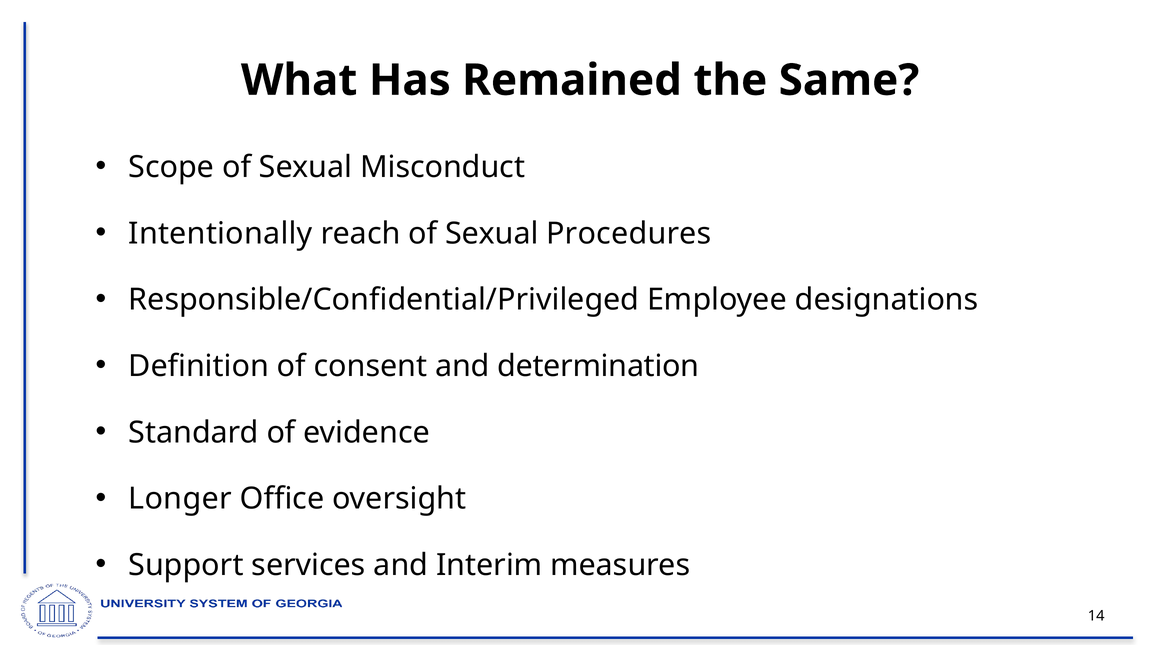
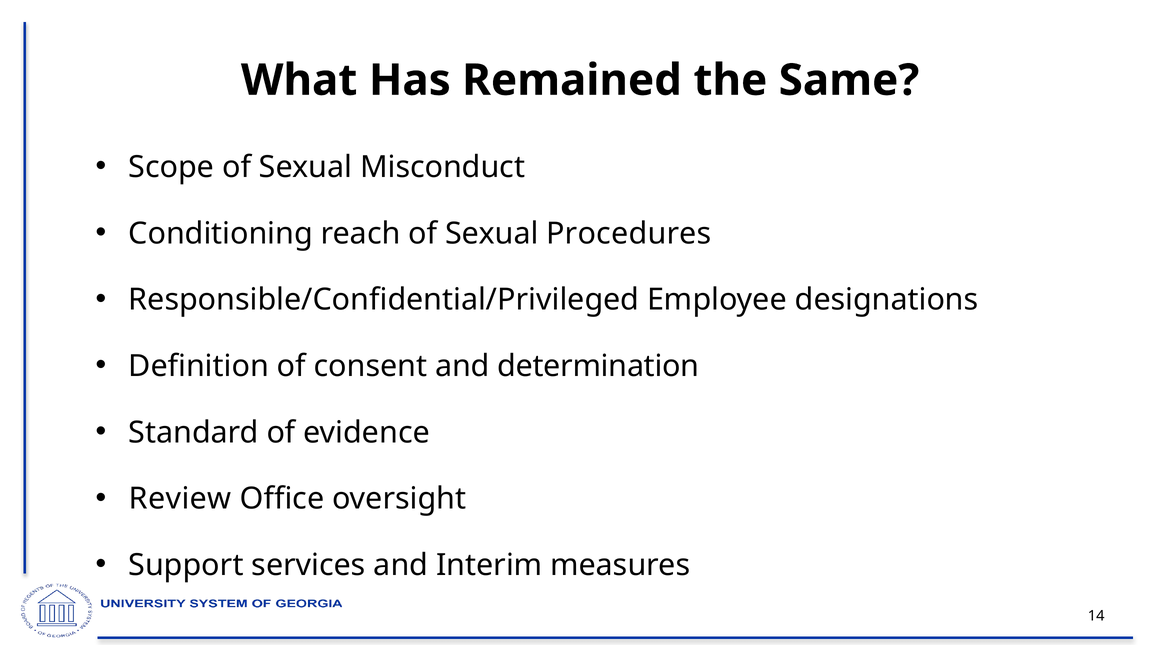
Intentionally: Intentionally -> Conditioning
Longer: Longer -> Review
